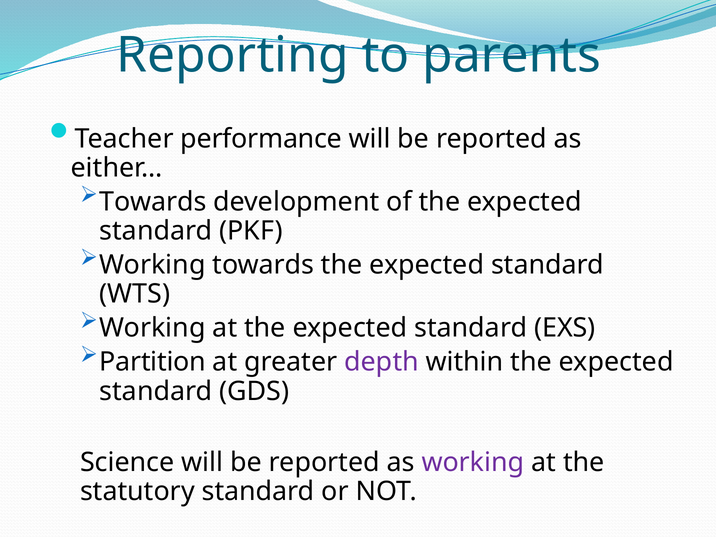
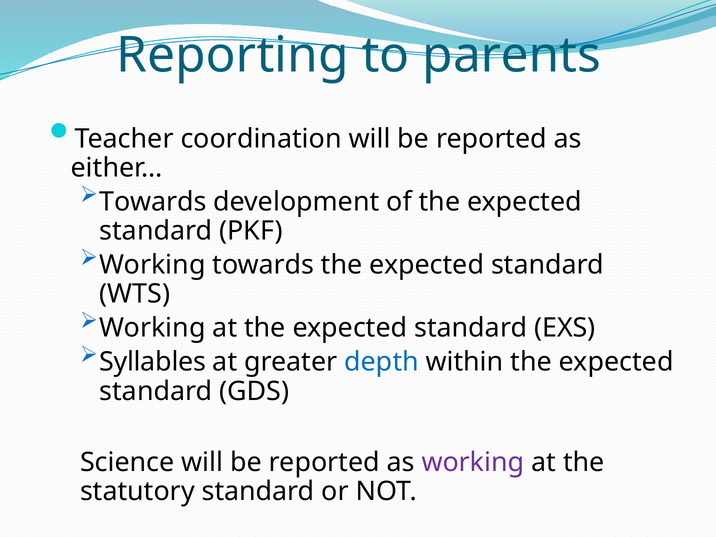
performance: performance -> coordination
Partition: Partition -> Syllables
depth colour: purple -> blue
